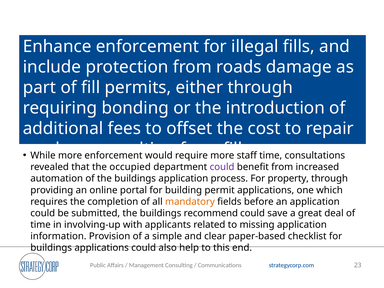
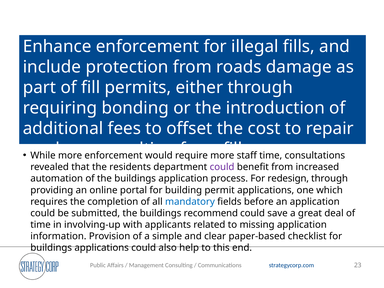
occupied: occupied -> residents
property: property -> redesign
mandatory colour: orange -> blue
